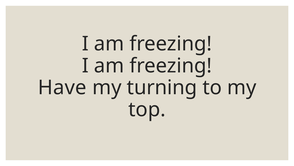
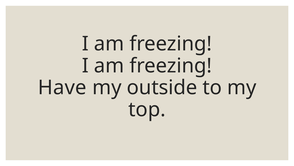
turning: turning -> outside
